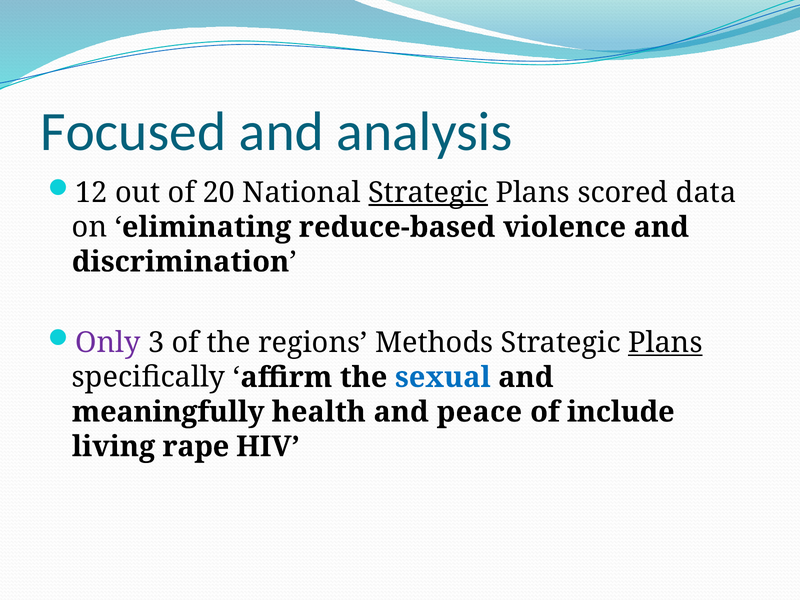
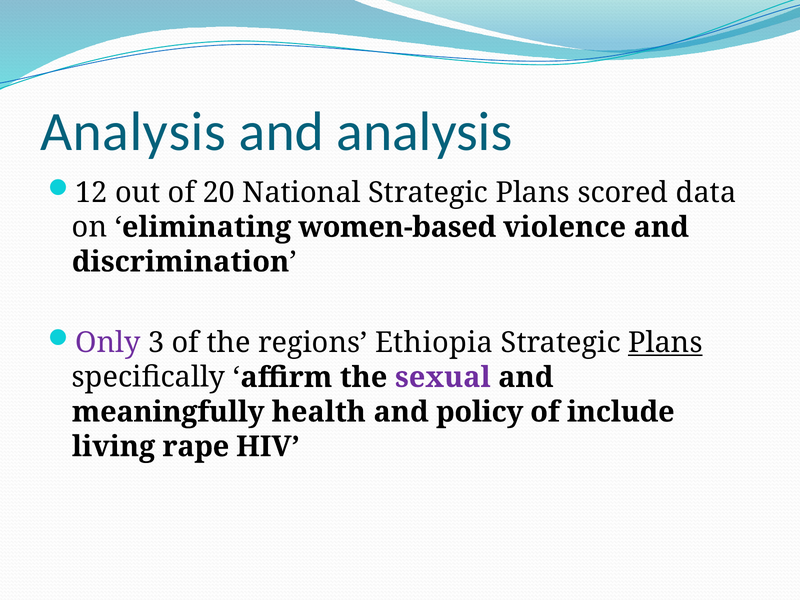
Focused at (133, 132): Focused -> Analysis
Strategic at (428, 193) underline: present -> none
reduce-based: reduce-based -> women-based
Methods: Methods -> Ethiopia
sexual colour: blue -> purple
peace: peace -> policy
